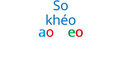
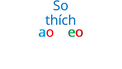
khéo: khéo -> thích
